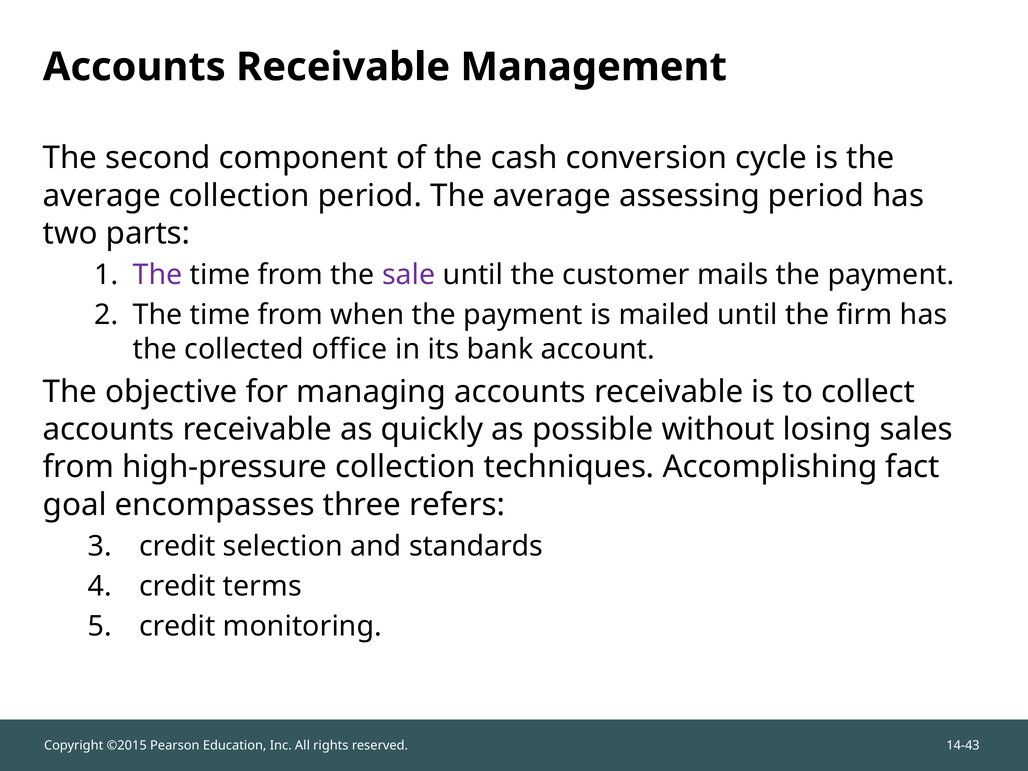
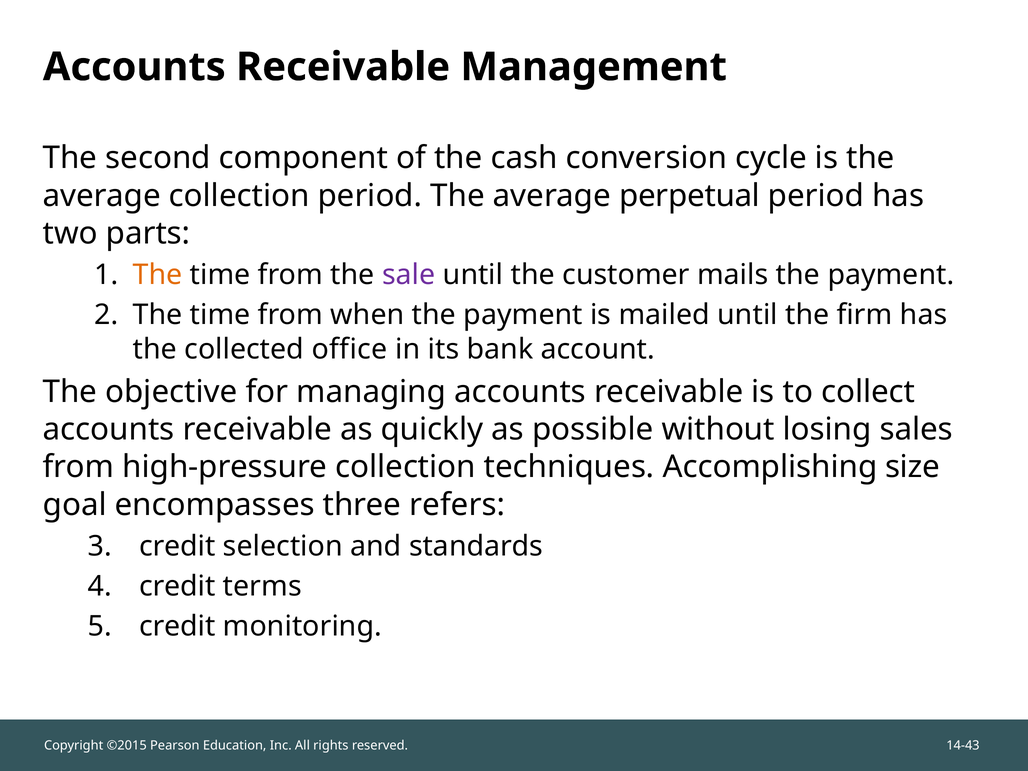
assessing: assessing -> perpetual
The at (158, 275) colour: purple -> orange
fact: fact -> size
